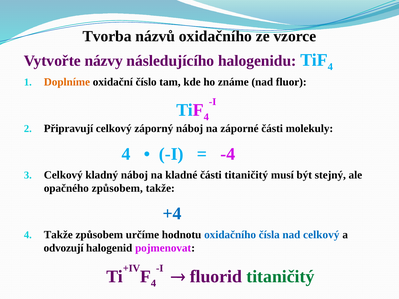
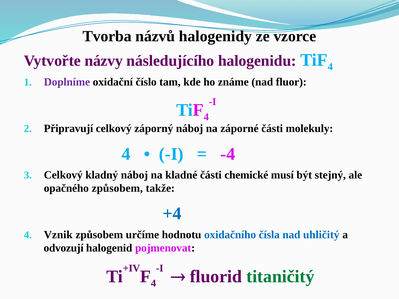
názvů oxidačního: oxidačního -> halogenidy
Doplníme colour: orange -> purple
části titaničitý: titaničitý -> chemické
4 Takže: Takže -> Vznik
nad celkový: celkový -> uhličitý
